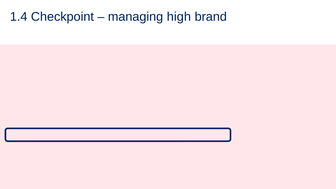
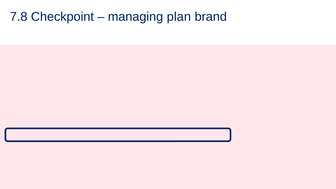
1.4: 1.4 -> 7.8
high: high -> plan
